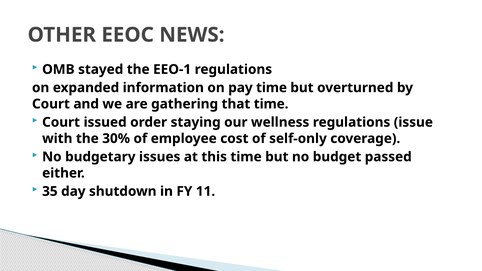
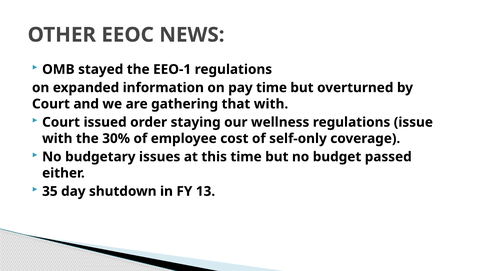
that time: time -> with
11: 11 -> 13
